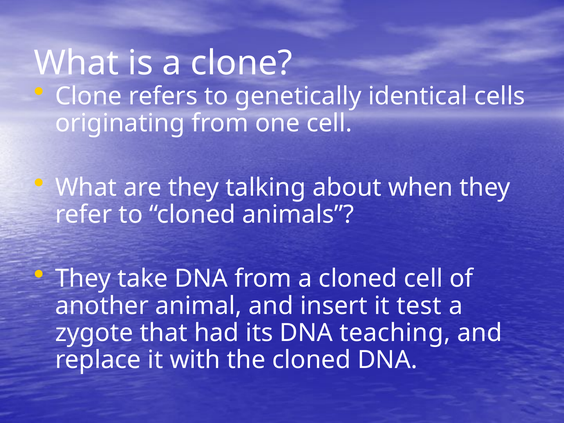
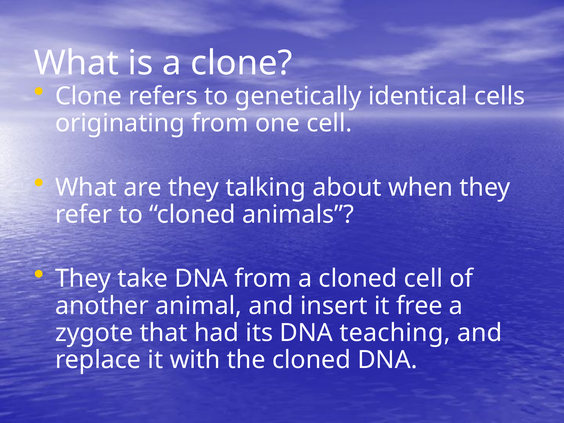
test: test -> free
